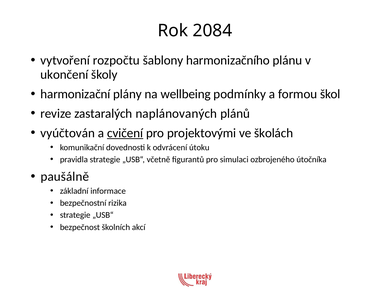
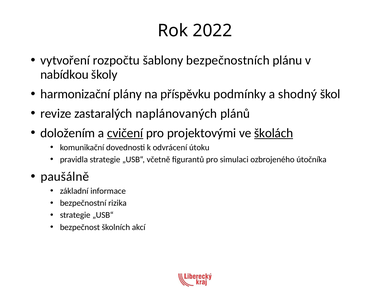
2084: 2084 -> 2022
harmonizačního: harmonizačního -> bezpečnostních
ukončení: ukončení -> nabídkou
wellbeing: wellbeing -> příspěvku
formou: formou -> shodný
vyúčtován: vyúčtován -> doložením
školách underline: none -> present
